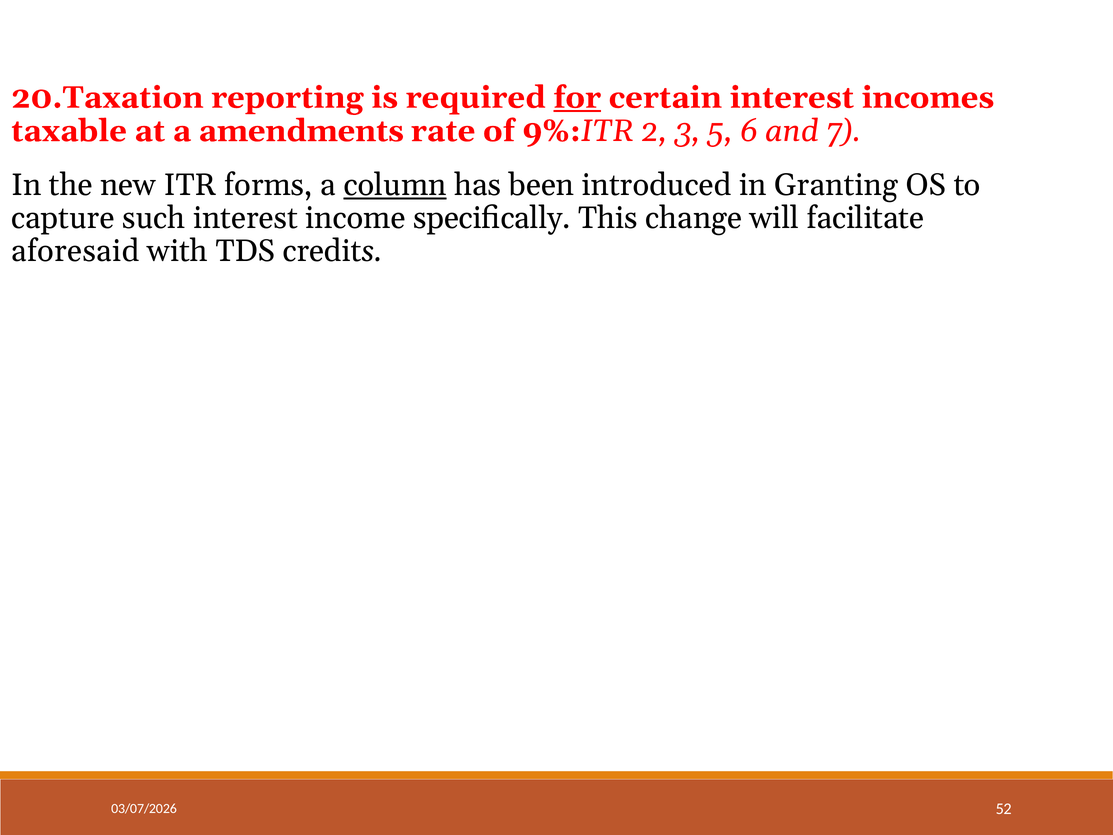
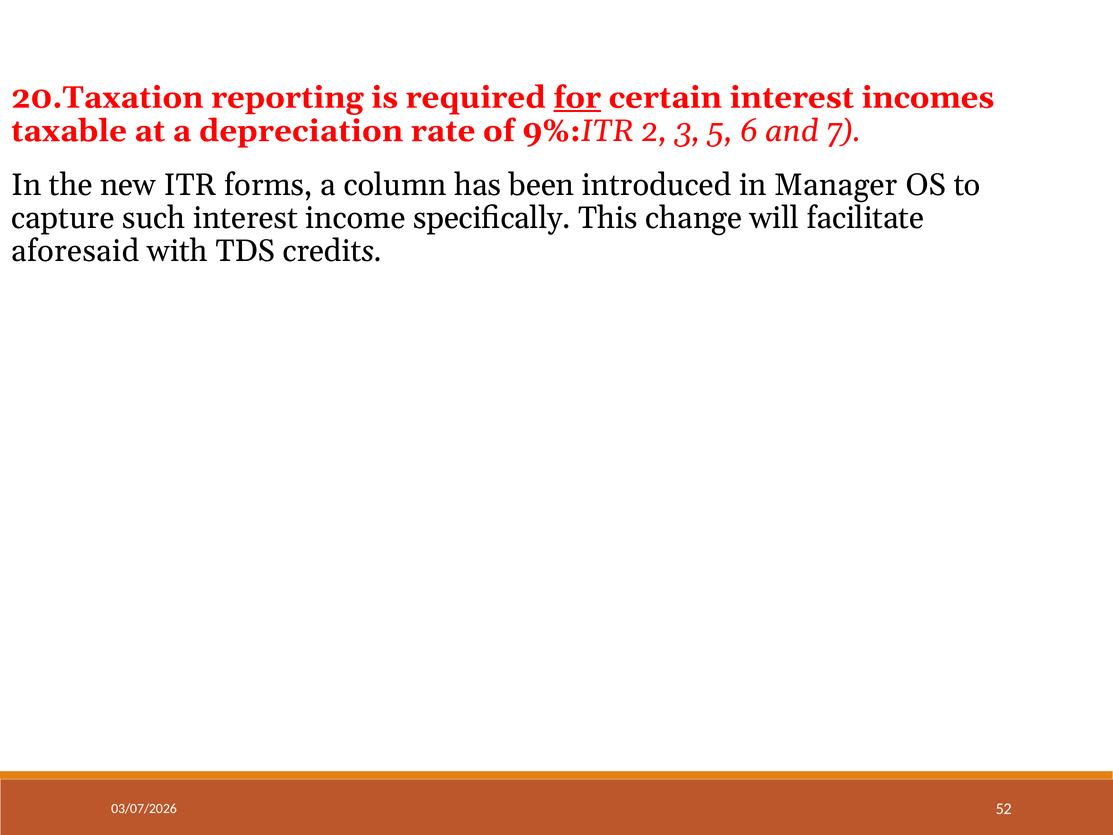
amendments: amendments -> depreciation
column underline: present -> none
Granting: Granting -> Manager
